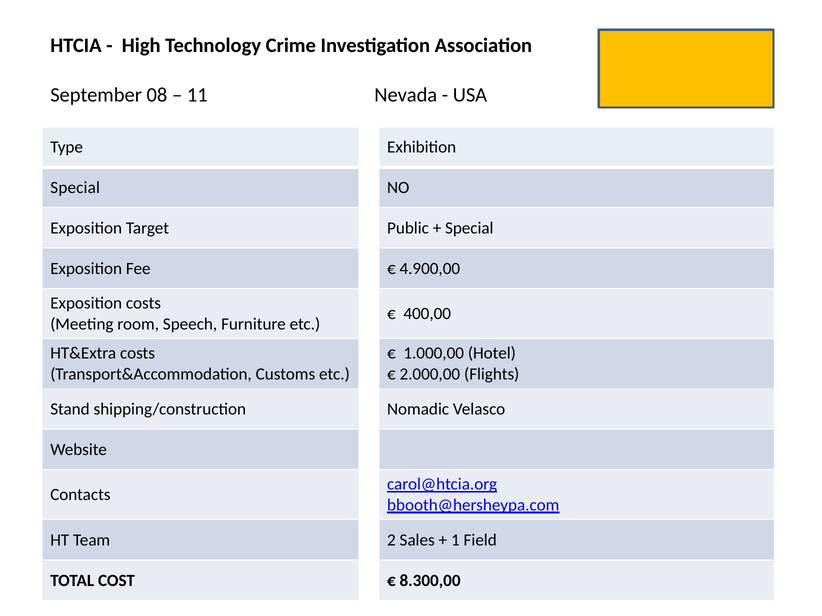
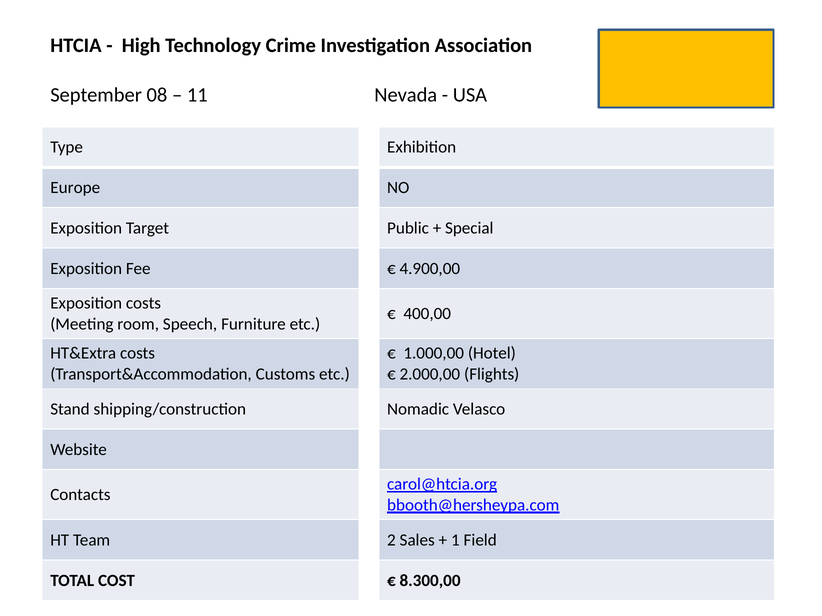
Special at (75, 188): Special -> Europe
